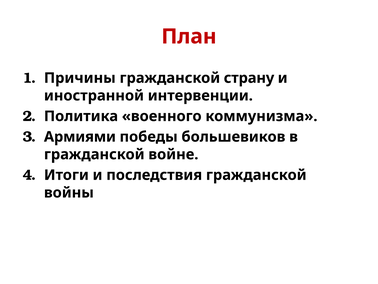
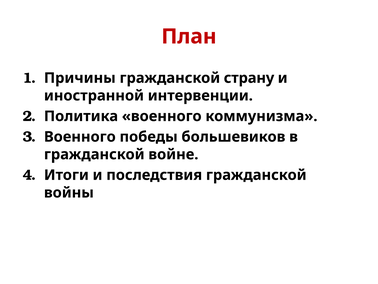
Армиями at (80, 137): Армиями -> Военного
